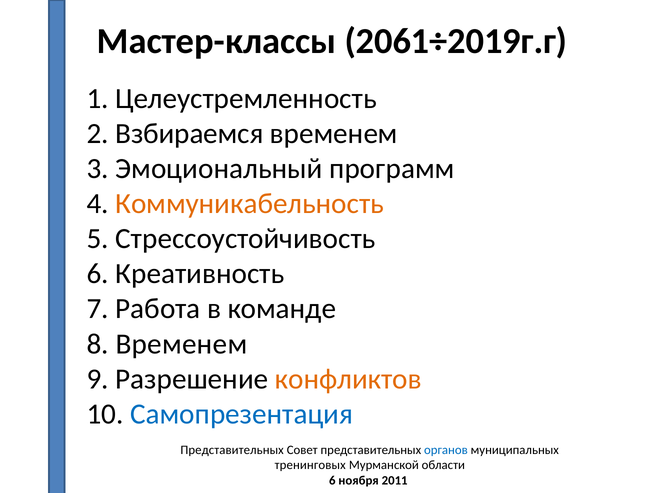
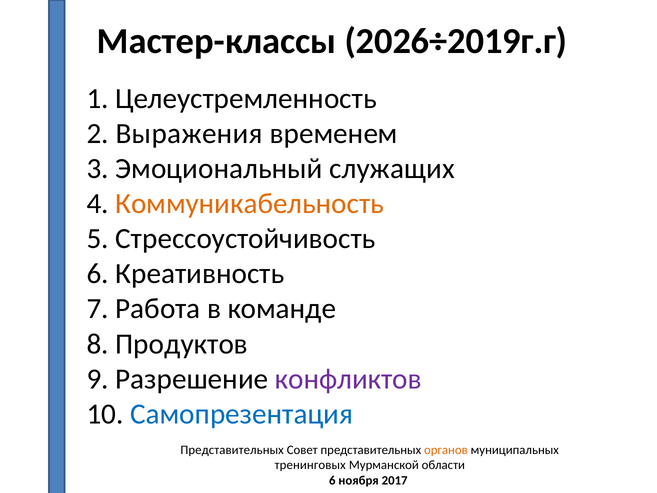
2061÷2019г.г: 2061÷2019г.г -> 2026÷2019г.г
Взбираемся: Взбираемся -> Выражения
программ: программ -> служащих
8 Временем: Временем -> Продуктов
конфликтов colour: orange -> purple
органов colour: blue -> orange
2011: 2011 -> 2017
